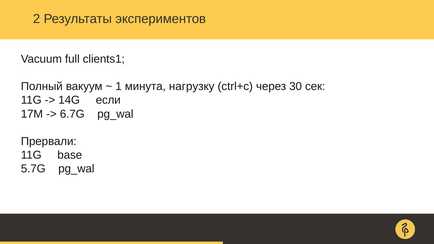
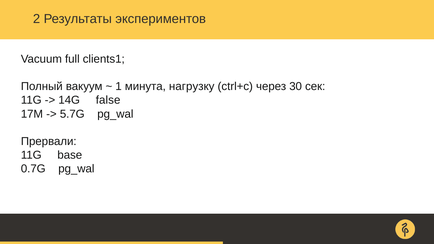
если: если -> false
6.7G: 6.7G -> 5.7G
5.7G: 5.7G -> 0.7G
